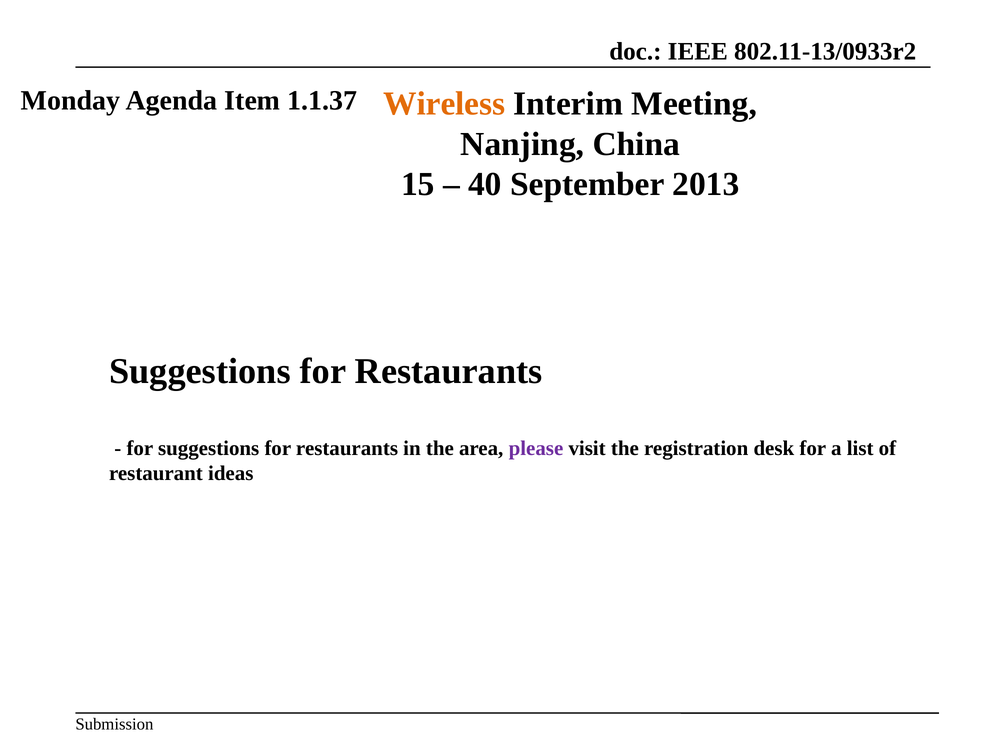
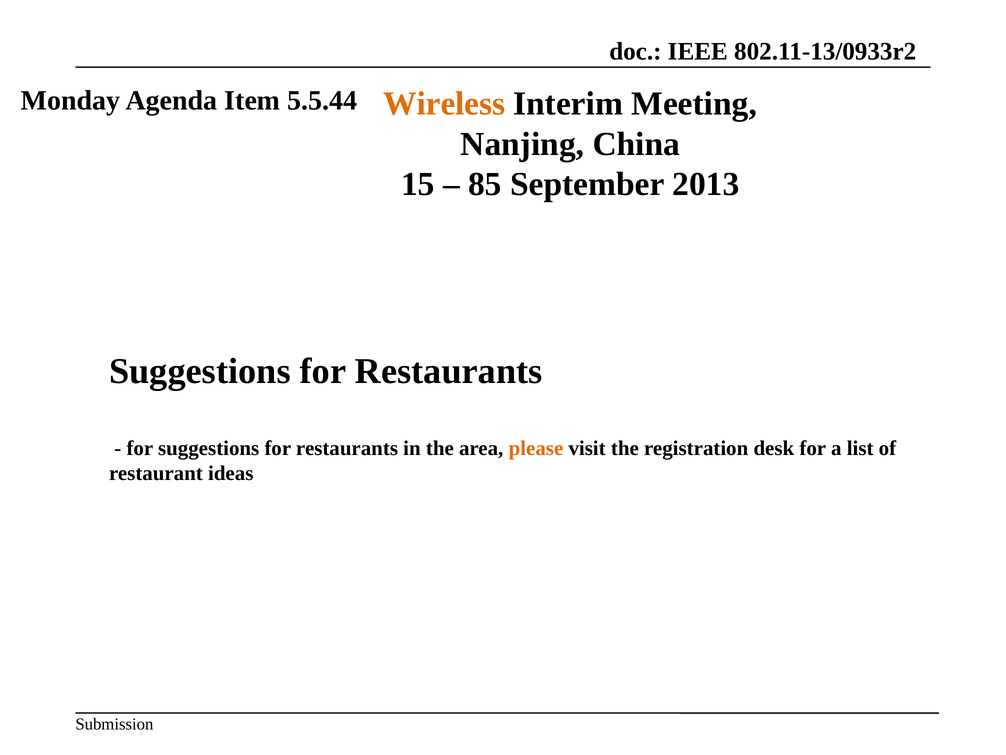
1.1.37: 1.1.37 -> 5.5.44
40: 40 -> 85
please colour: purple -> orange
